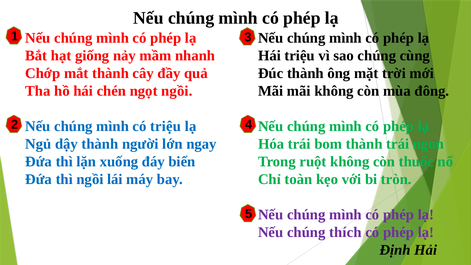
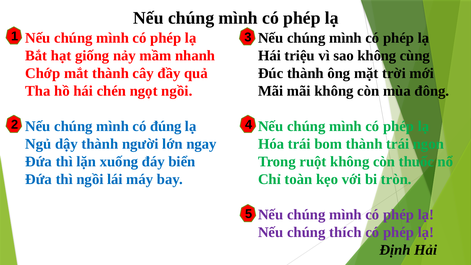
sao chúng: chúng -> không
có triệu: triệu -> đúng
